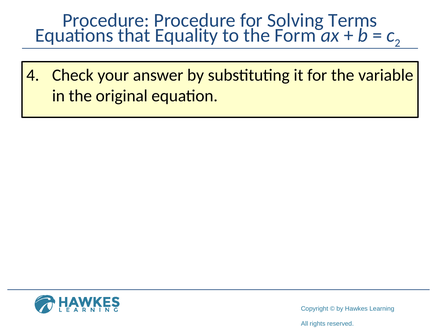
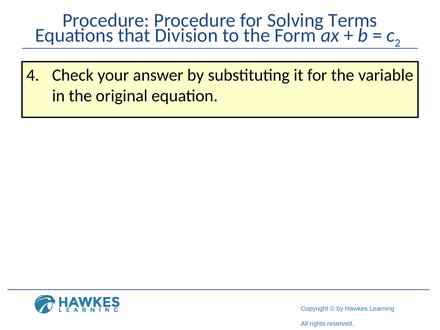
Equality: Equality -> Division
